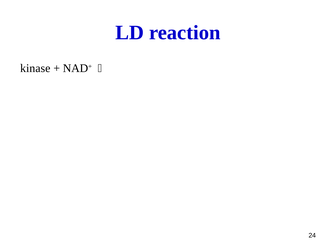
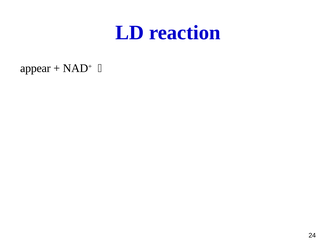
kinase: kinase -> appear
